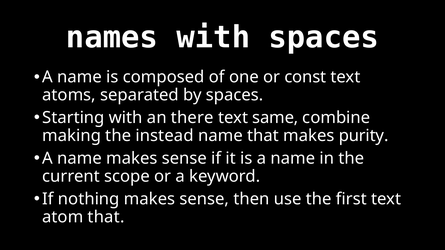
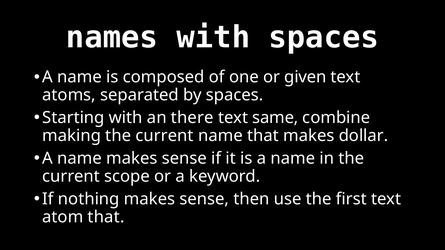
const: const -> given
making the instead: instead -> current
purity: purity -> dollar
